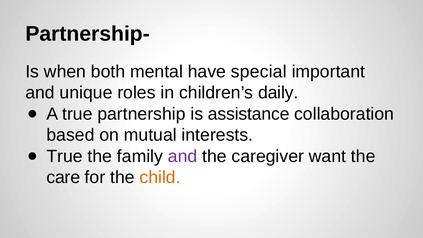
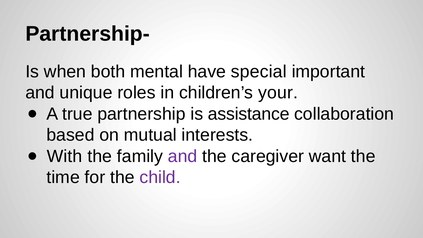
daily: daily -> your
True at (65, 156): True -> With
care: care -> time
child colour: orange -> purple
